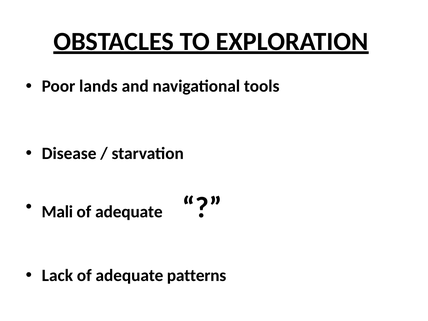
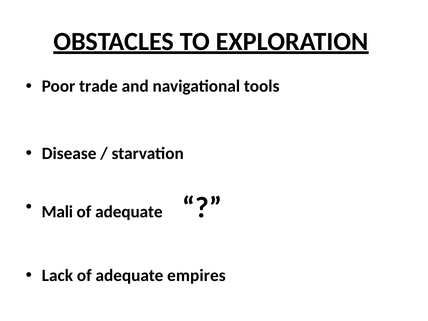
lands: lands -> trade
patterns: patterns -> empires
